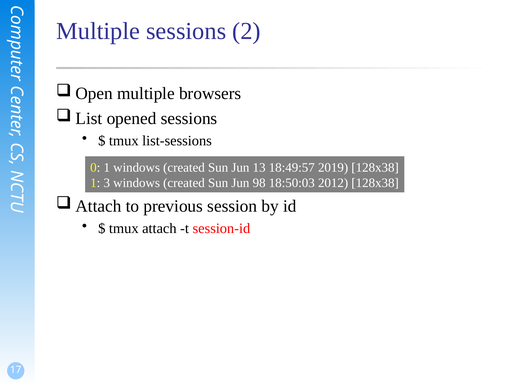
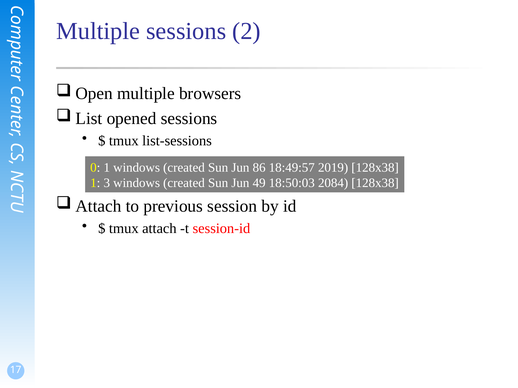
13: 13 -> 86
98: 98 -> 49
2012: 2012 -> 2084
